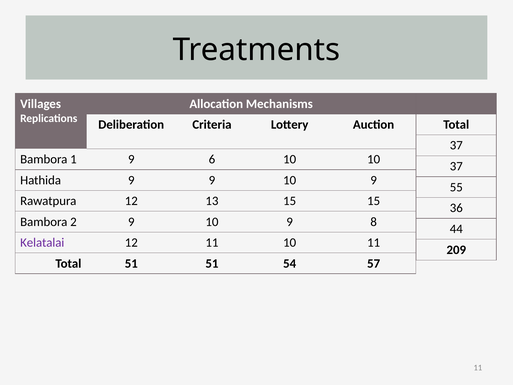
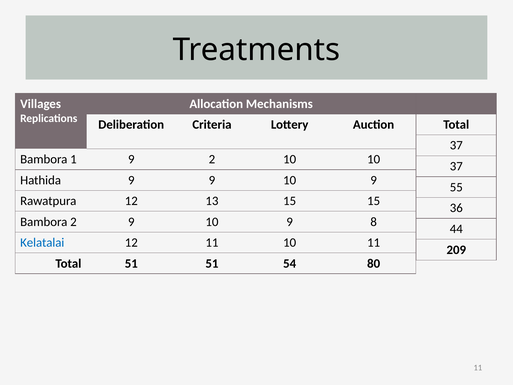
9 6: 6 -> 2
Kelatalai colour: purple -> blue
57: 57 -> 80
